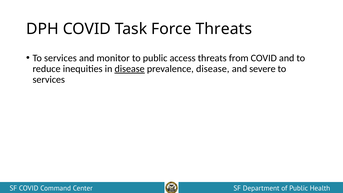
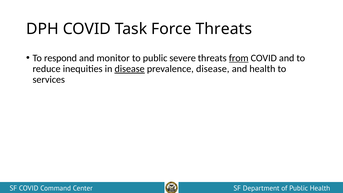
services at (60, 58): services -> respond
access: access -> severe
from underline: none -> present
and severe: severe -> health
